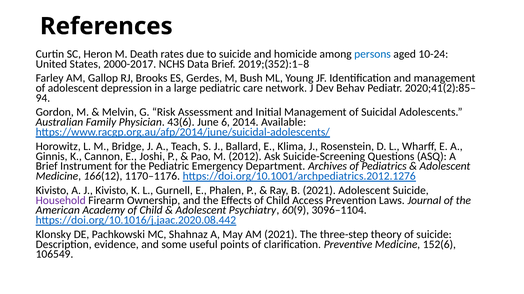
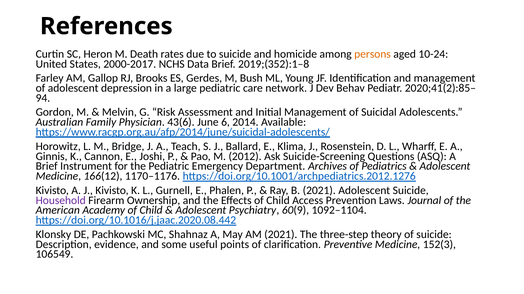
persons colour: blue -> orange
3096–1104: 3096–1104 -> 1092–1104
152(6: 152(6 -> 152(3
